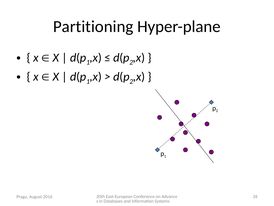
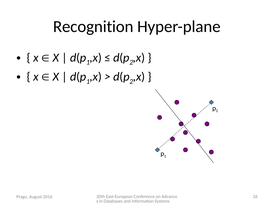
Partitioning: Partitioning -> Recognition
